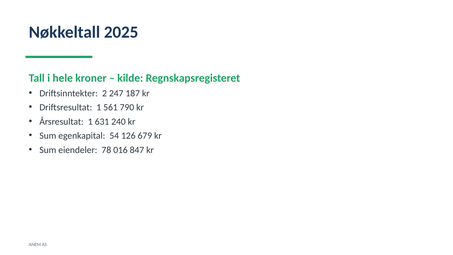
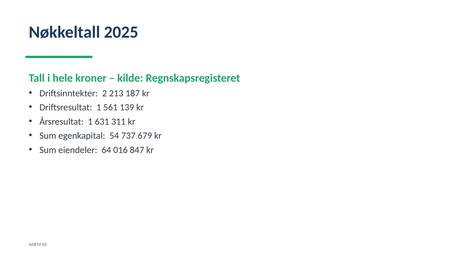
247: 247 -> 213
790: 790 -> 139
240: 240 -> 311
126: 126 -> 737
78: 78 -> 64
